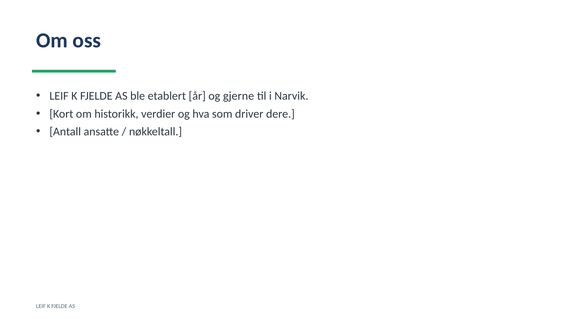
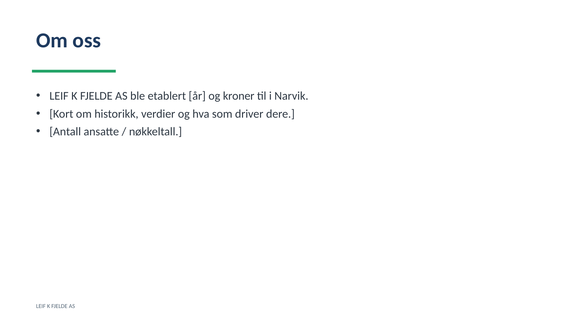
gjerne: gjerne -> kroner
